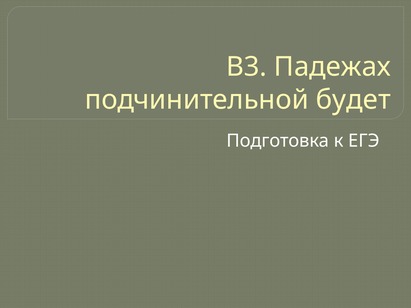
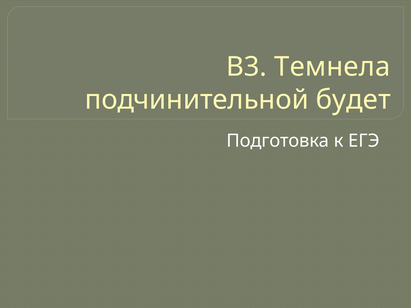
Падежах: Падежах -> Темнела
